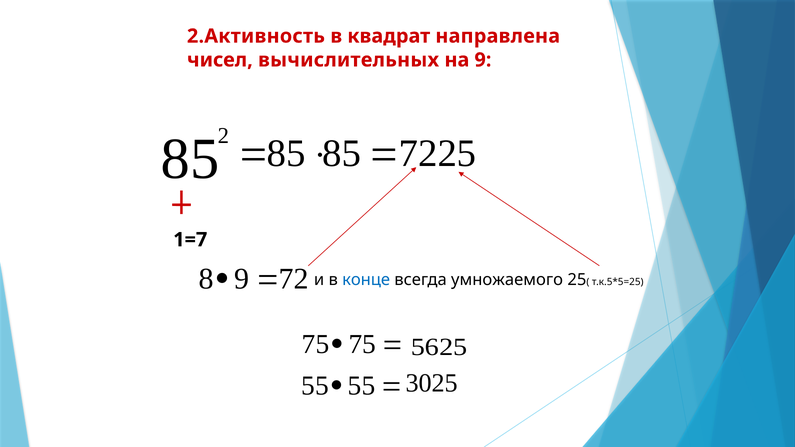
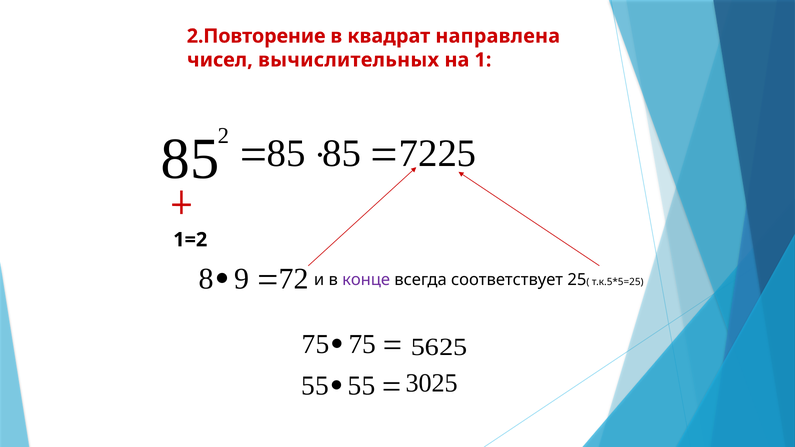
2.Активность: 2.Активность -> 2.Повторение
на 9: 9 -> 1
1=7: 1=7 -> 1=2
конце colour: blue -> purple
умножаемого: умножаемого -> соответствует
